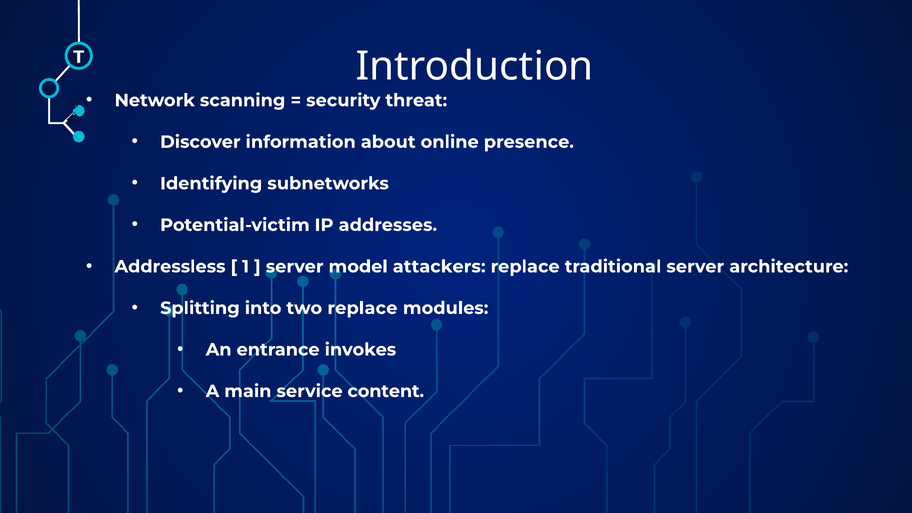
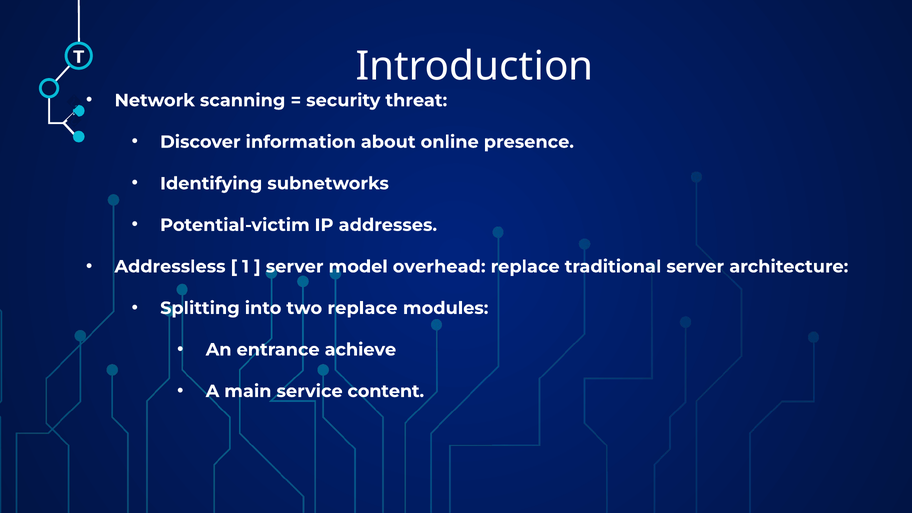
attackers: attackers -> overhead
invokes: invokes -> achieve
